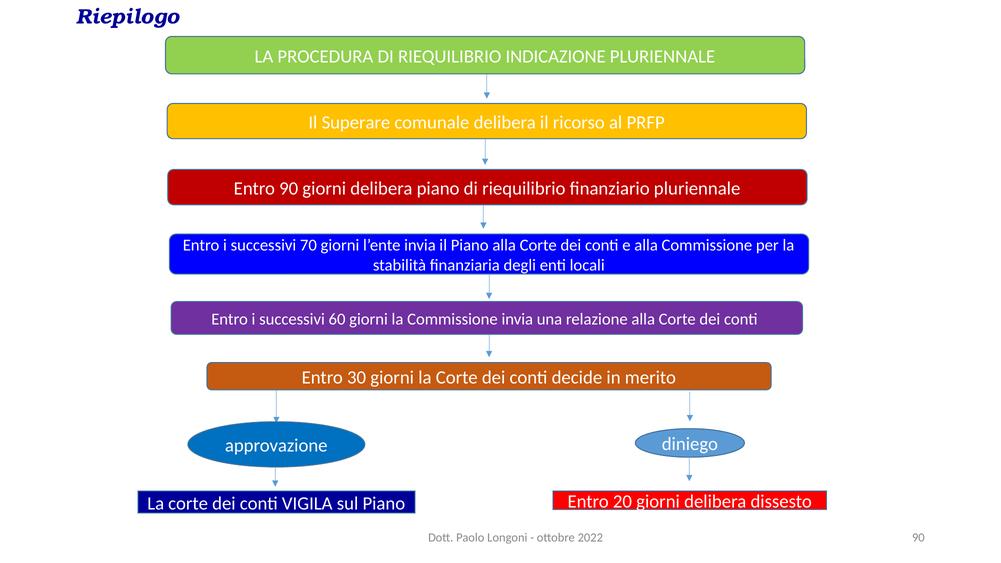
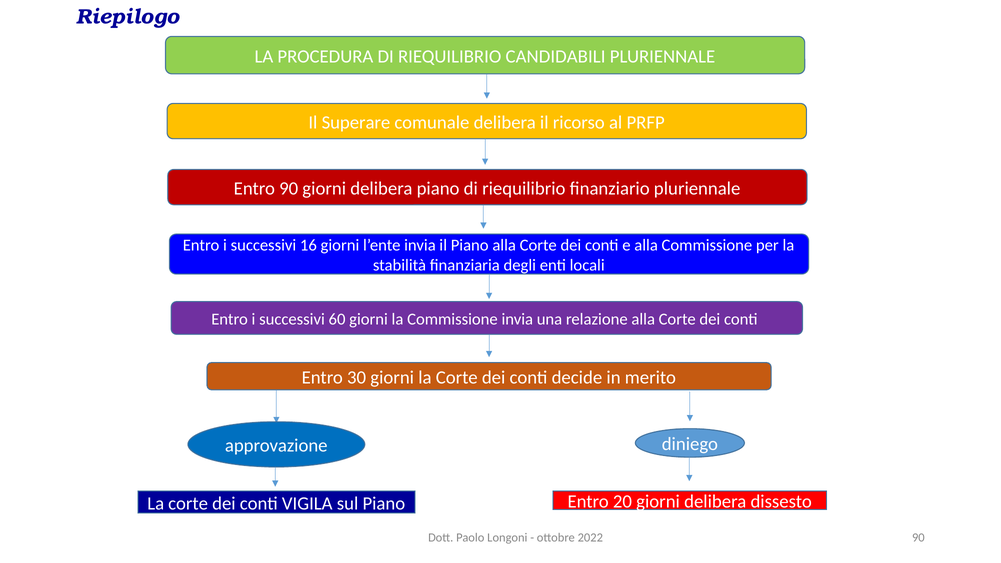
INDICAZIONE: INDICAZIONE -> CANDIDABILI
70: 70 -> 16
